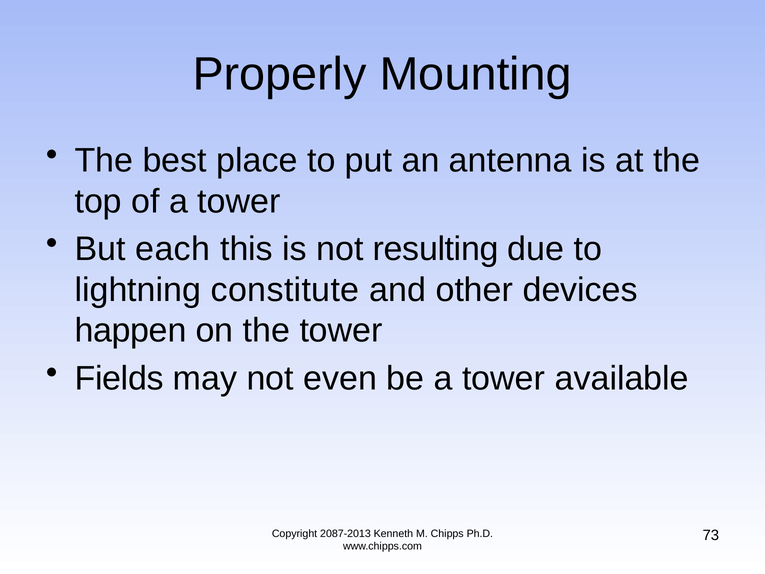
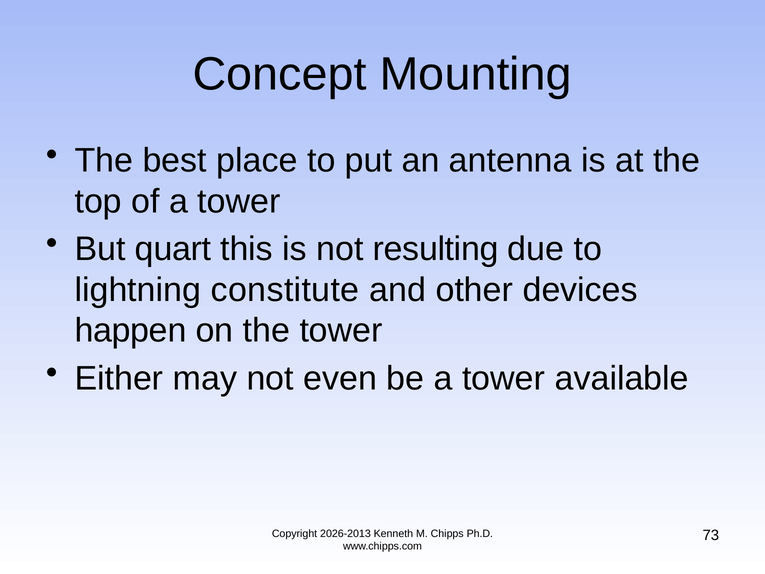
Properly: Properly -> Concept
each: each -> quart
Fields: Fields -> Either
2087-2013: 2087-2013 -> 2026-2013
